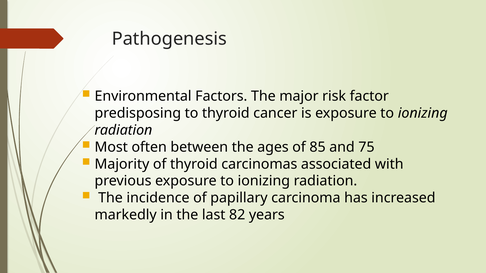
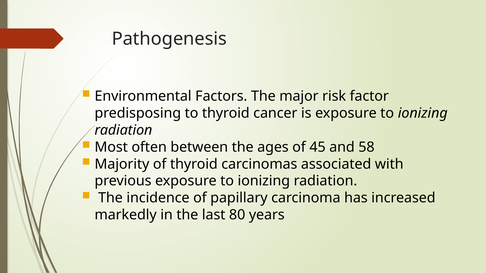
85: 85 -> 45
75: 75 -> 58
82: 82 -> 80
